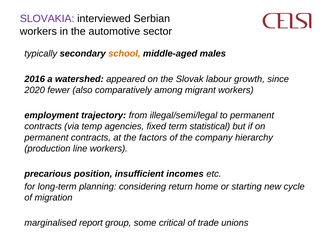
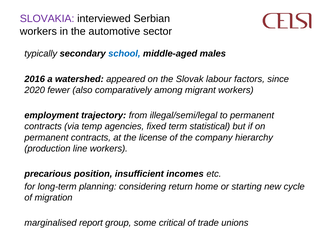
school colour: orange -> blue
growth: growth -> factors
factors: factors -> license
